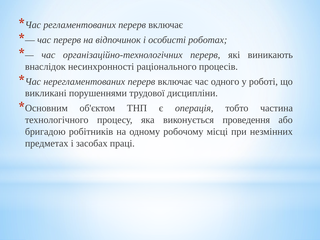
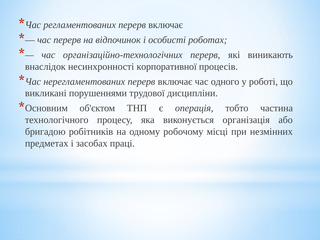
раціонального: раціонального -> корпоративної
проведення: проведення -> організація
